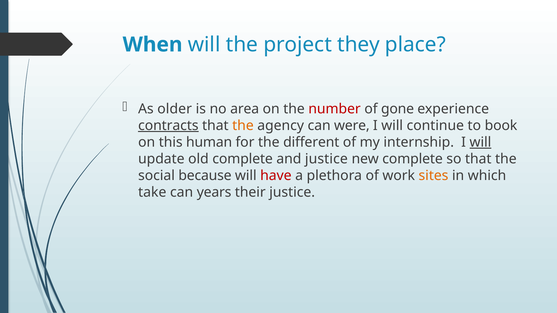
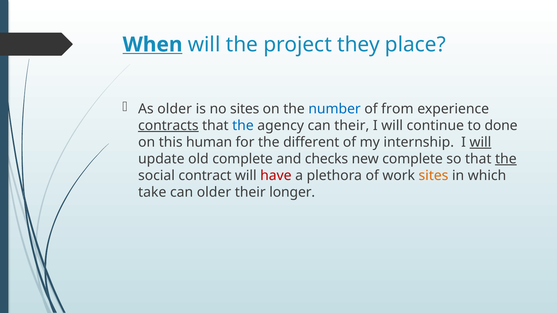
When underline: none -> present
no area: area -> sites
number colour: red -> blue
gone: gone -> from
the at (243, 126) colour: orange -> blue
can were: were -> their
book: book -> done
and justice: justice -> checks
the at (506, 159) underline: none -> present
because: because -> contract
can years: years -> older
their justice: justice -> longer
